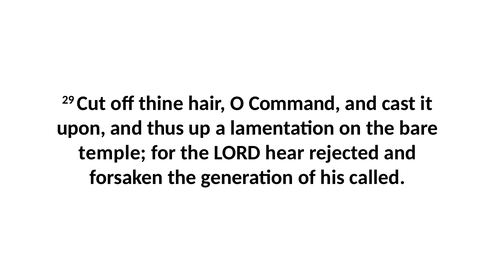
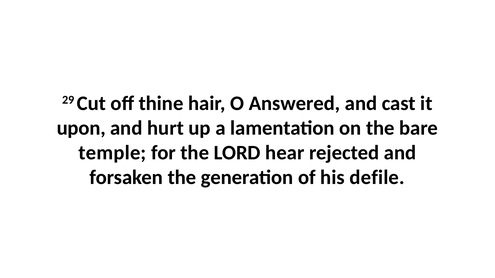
Command: Command -> Answered
thus: thus -> hurt
called: called -> defile
